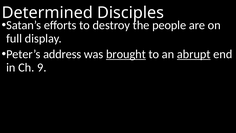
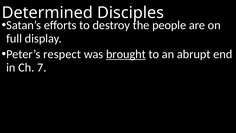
address: address -> respect
abrupt underline: present -> none
9: 9 -> 7
